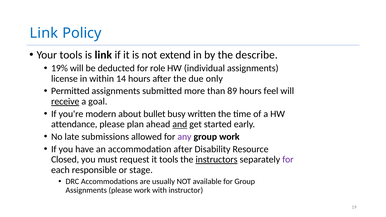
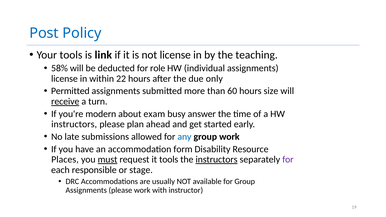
Link at (44, 33): Link -> Post
not extend: extend -> license
describe: describe -> teaching
19%: 19% -> 58%
14: 14 -> 22
89: 89 -> 60
feel: feel -> size
goal: goal -> turn
bullet: bullet -> exam
written: written -> answer
attendance at (74, 124): attendance -> instructors
and underline: present -> none
any colour: purple -> blue
accommodation after: after -> form
Closed: Closed -> Places
must underline: none -> present
